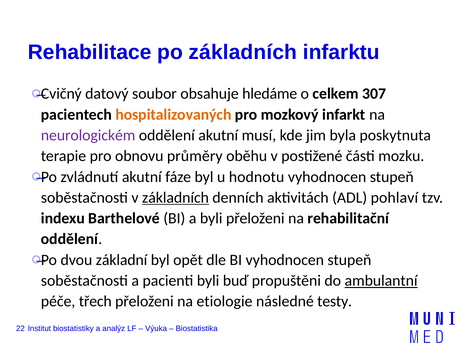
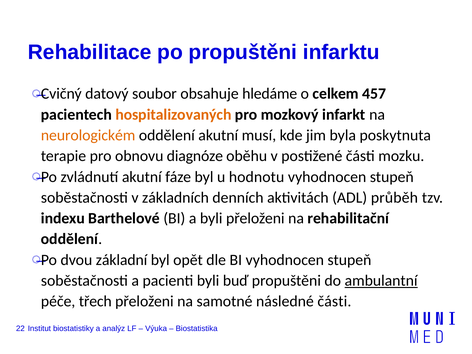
po základních: základních -> propuštěni
307: 307 -> 457
neurologickém colour: purple -> orange
průměry: průměry -> diagnóze
základních at (175, 198) underline: present -> none
pohlaví: pohlaví -> průběh
etiologie: etiologie -> samotné
následné testy: testy -> části
